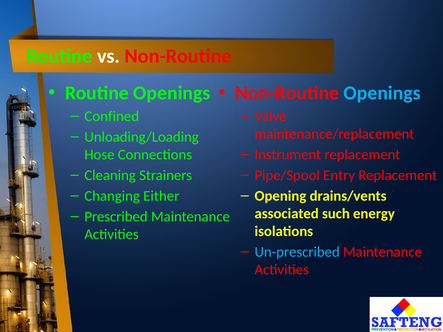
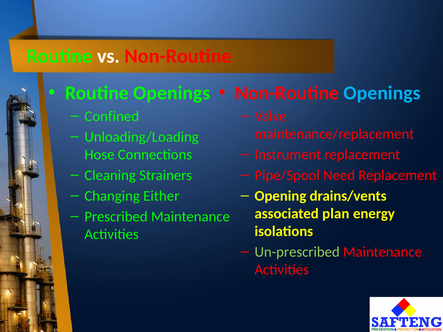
Entry: Entry -> Need
such: such -> plan
Un-prescribed colour: light blue -> light green
